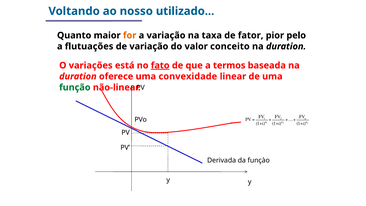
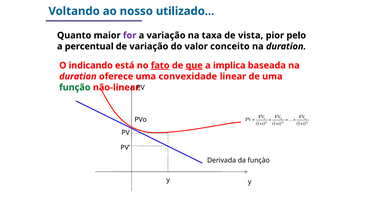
for colour: orange -> purple
fator: fator -> vista
flutuações: flutuações -> percentual
variações: variações -> indicando
que underline: none -> present
termos: termos -> implica
